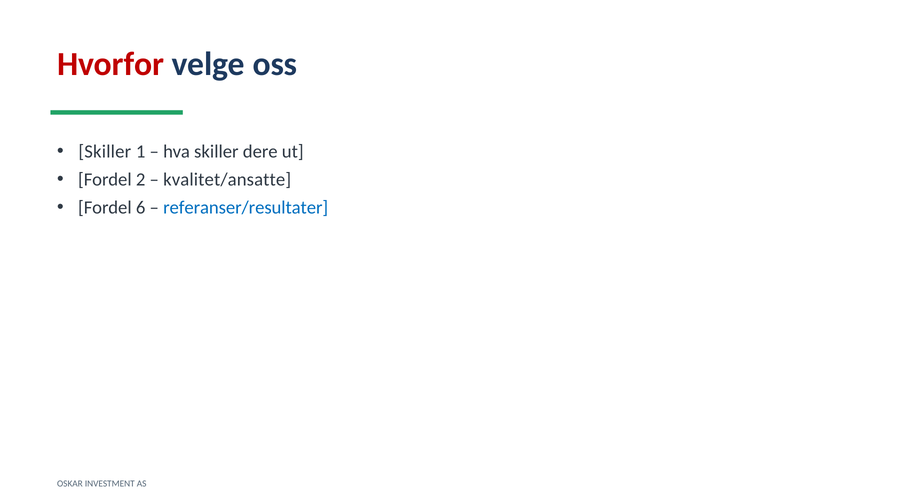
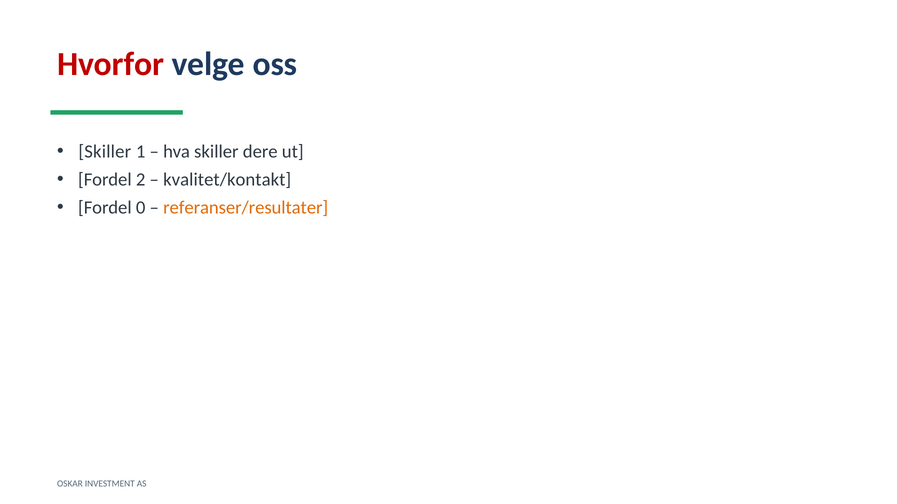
kvalitet/ansatte: kvalitet/ansatte -> kvalitet/kontakt
6: 6 -> 0
referanser/resultater colour: blue -> orange
